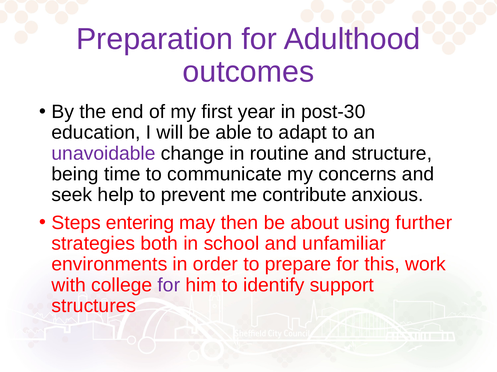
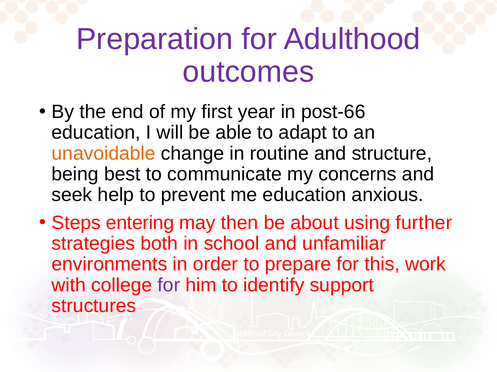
post-30: post-30 -> post-66
unavoidable colour: purple -> orange
time: time -> best
me contribute: contribute -> education
